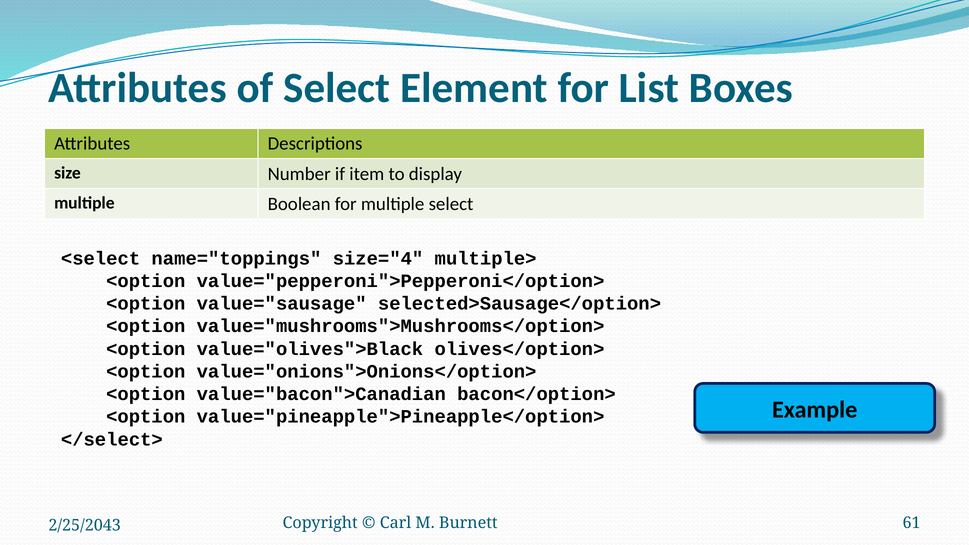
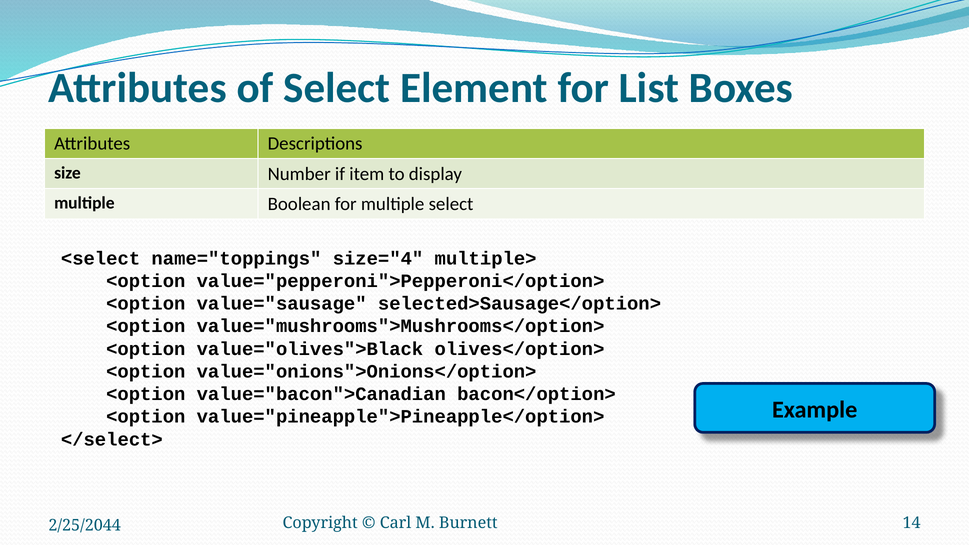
61: 61 -> 14
2/25/2043: 2/25/2043 -> 2/25/2044
